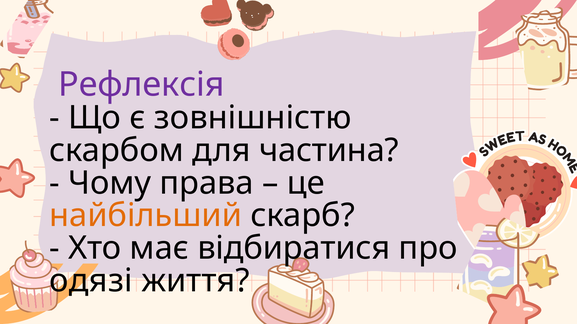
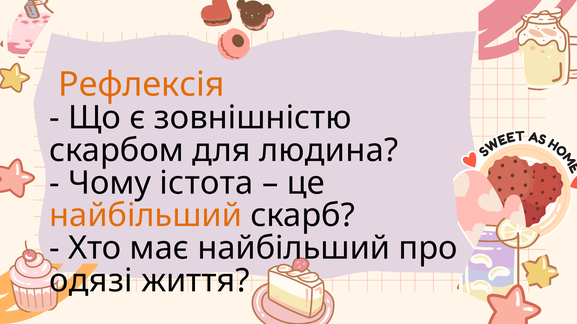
Рефлексія colour: purple -> orange
частина: частина -> людина
права: права -> істота
має відбиратися: відбиратися -> найбільший
